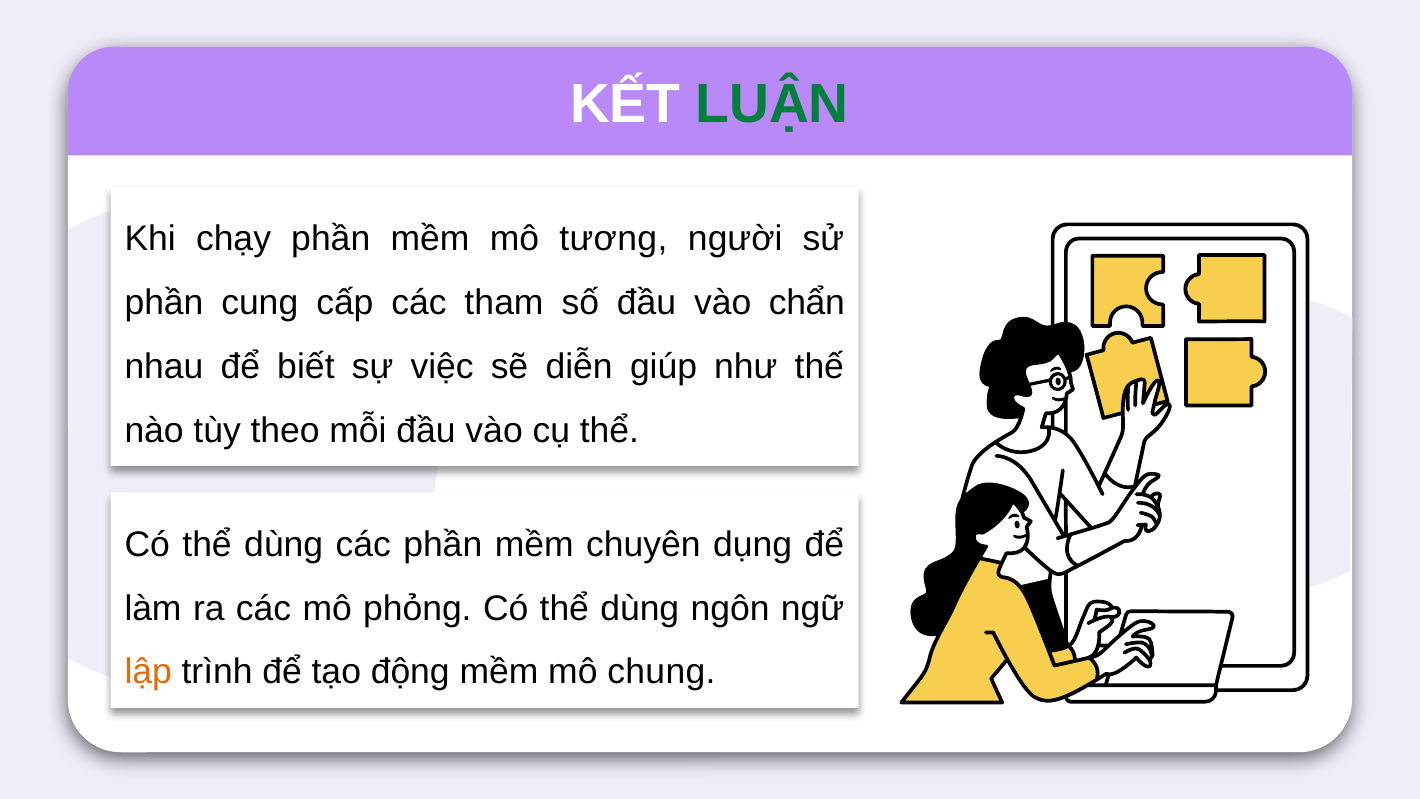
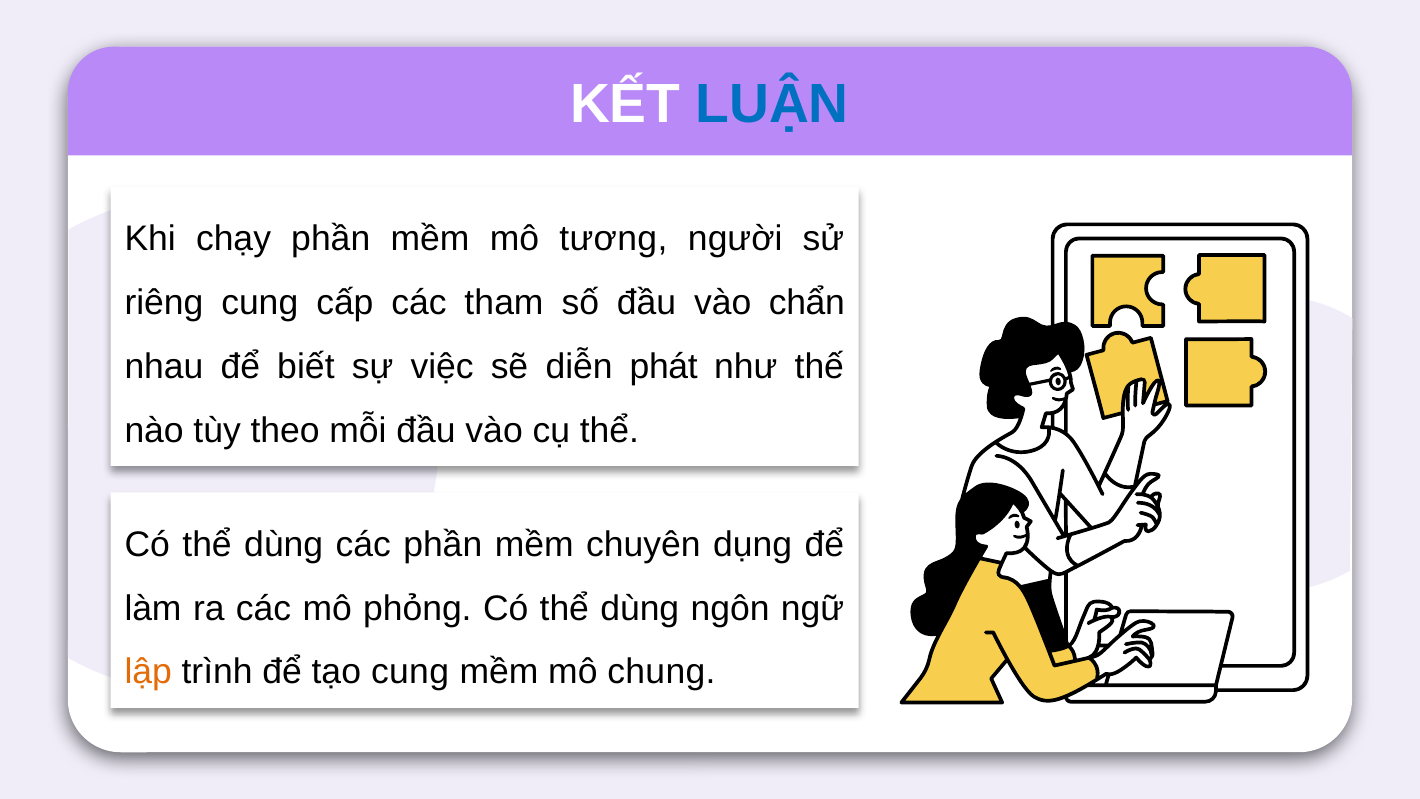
LUẬN colour: green -> blue
phần at (164, 302): phần -> riêng
giúp: giúp -> phát
tạo động: động -> cung
